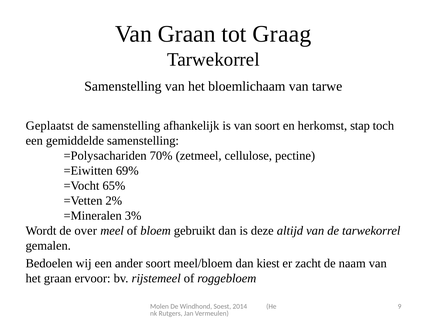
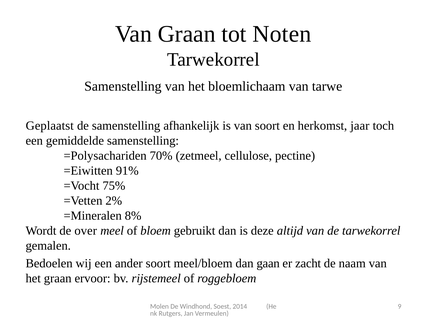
Graag: Graag -> Noten
stap: stap -> jaar
69%: 69% -> 91%
65%: 65% -> 75%
3%: 3% -> 8%
kiest: kiest -> gaan
